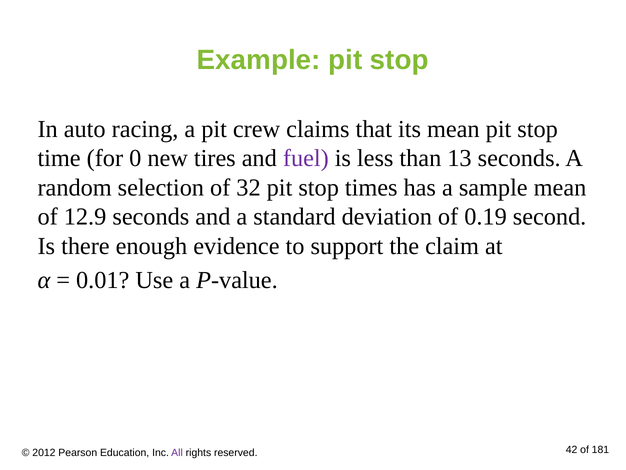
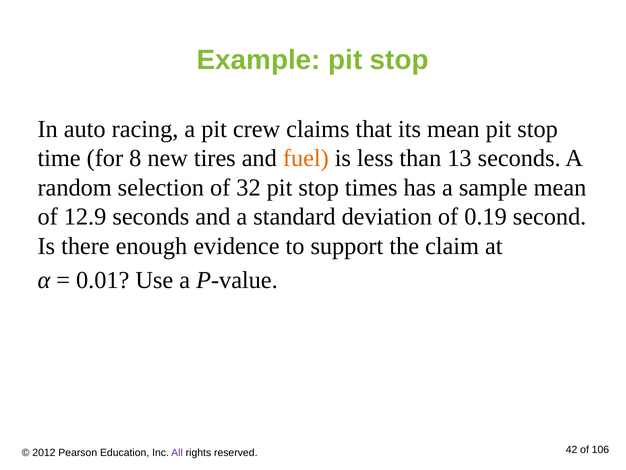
0: 0 -> 8
fuel colour: purple -> orange
181: 181 -> 106
